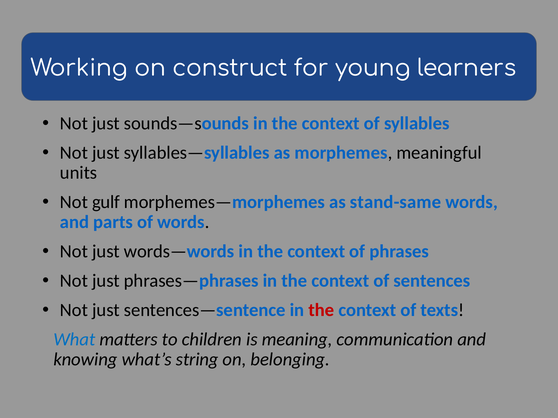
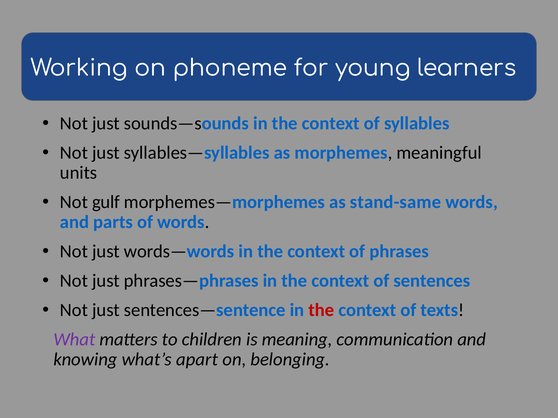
construct: construct -> phoneme
What colour: blue -> purple
string: string -> apart
